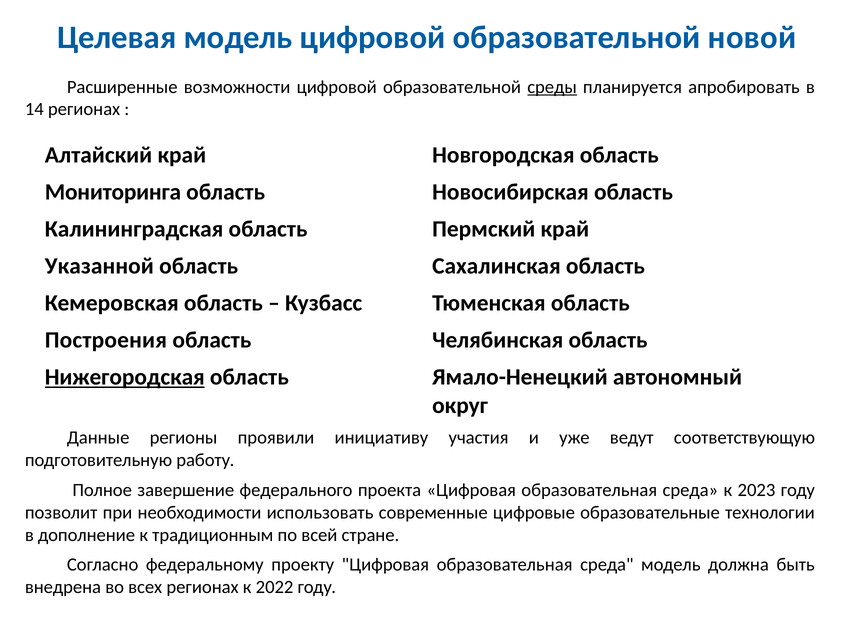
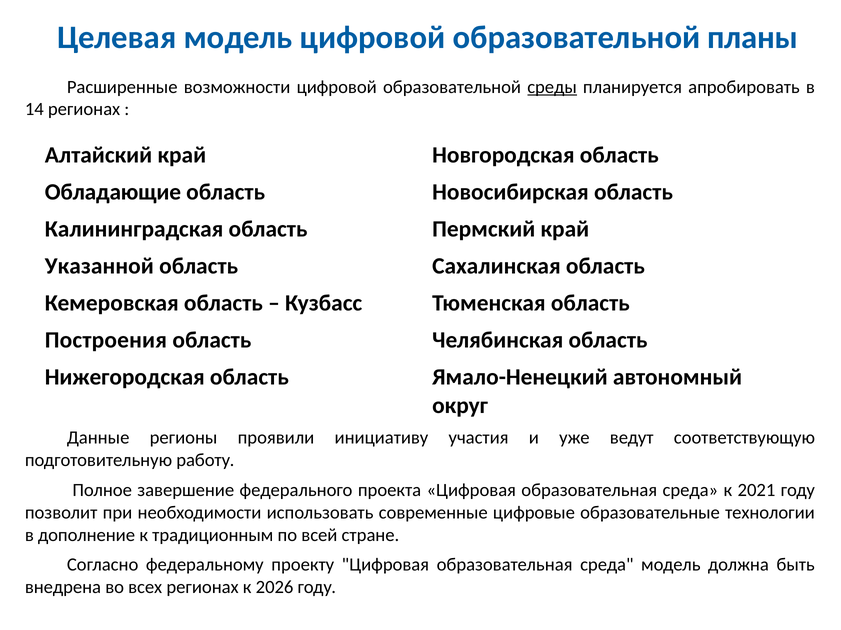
новой: новой -> планы
Мониторинга: Мониторинга -> Обладающие
Нижегородская underline: present -> none
2023: 2023 -> 2021
2022: 2022 -> 2026
